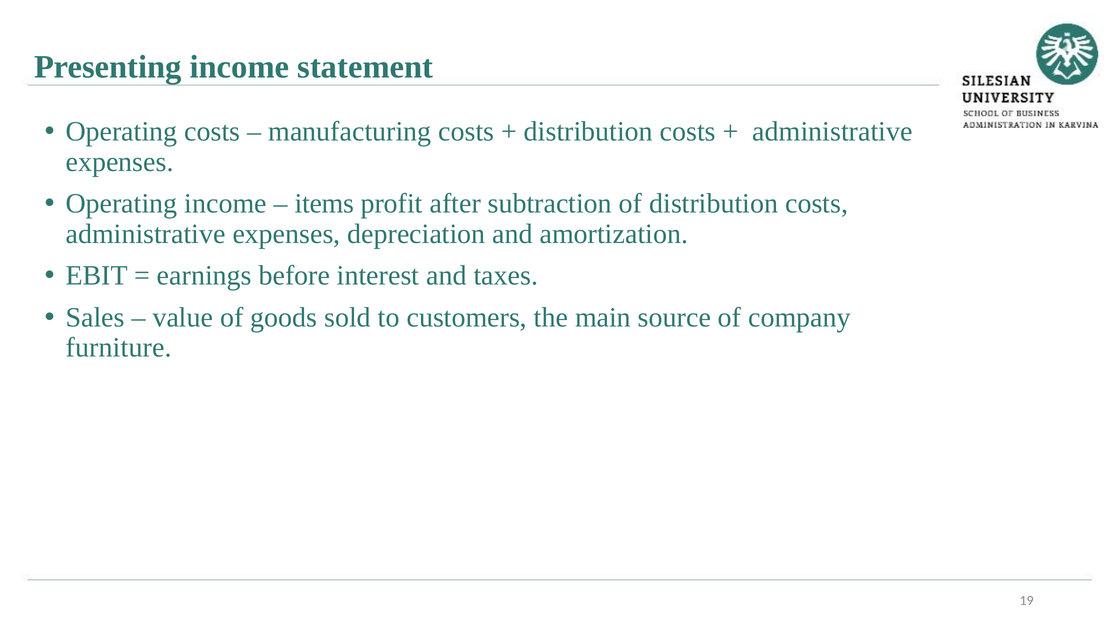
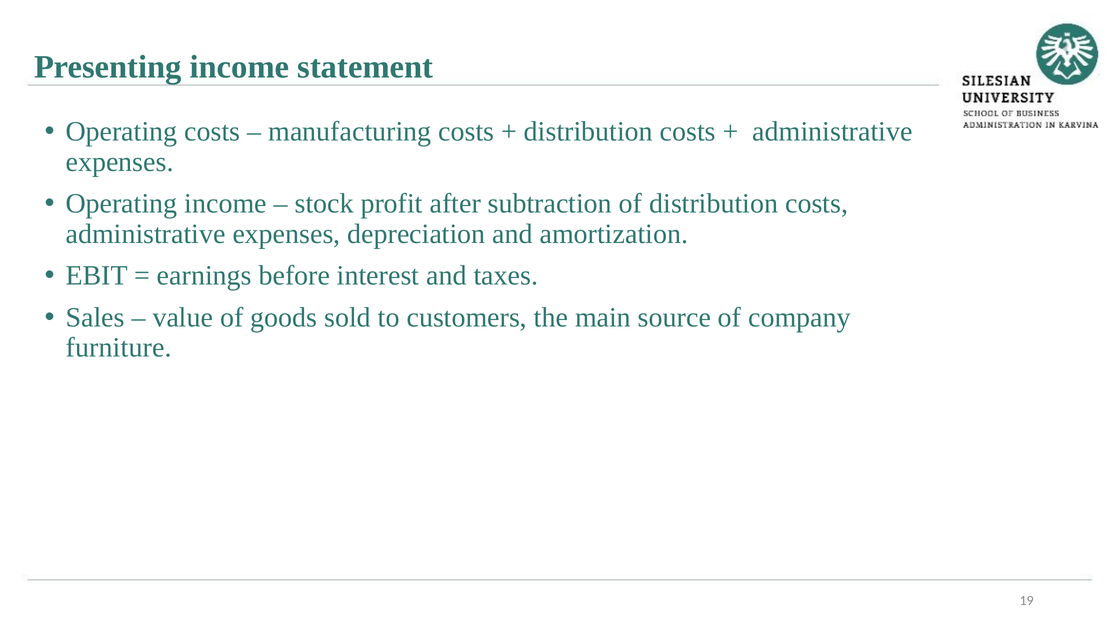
items: items -> stock
